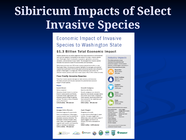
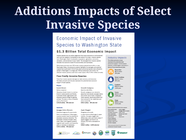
Sibiricum: Sibiricum -> Additions
